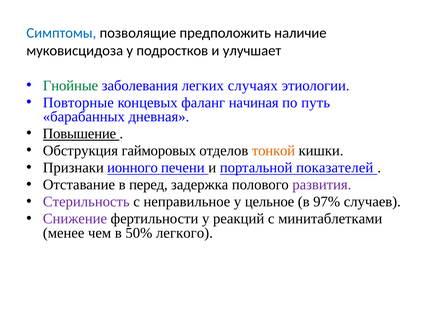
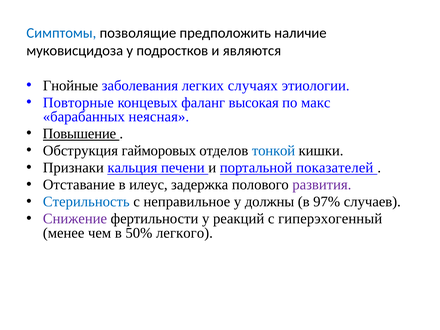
улучшает: улучшает -> являются
Гнойные colour: green -> black
начиная: начиная -> высокая
путь: путь -> макс
дневная: дневная -> неясная
тонкой colour: orange -> blue
ионного: ионного -> кальция
перед: перед -> илеус
Стерильность colour: purple -> blue
цельное: цельное -> должны
минитаблетками: минитаблетками -> гиперэхогенный
